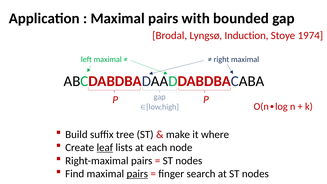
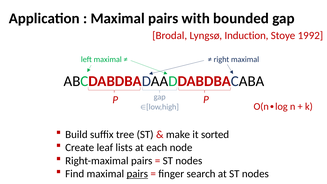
1974: 1974 -> 1992
where: where -> sorted
leaf underline: present -> none
